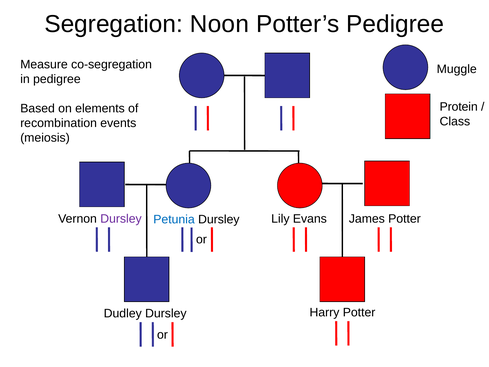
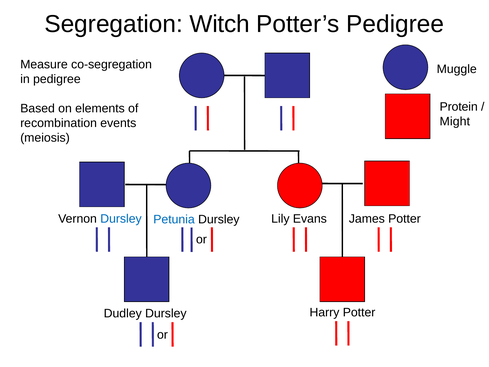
Noon: Noon -> Witch
Class: Class -> Might
Dursley at (121, 218) colour: purple -> blue
